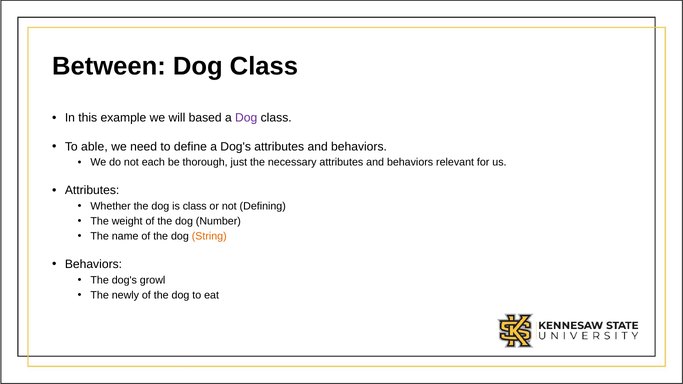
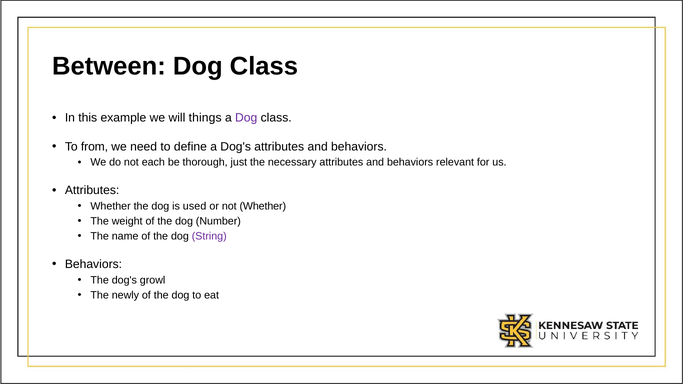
based: based -> things
able: able -> from
is class: class -> used
not Defining: Defining -> Whether
String colour: orange -> purple
